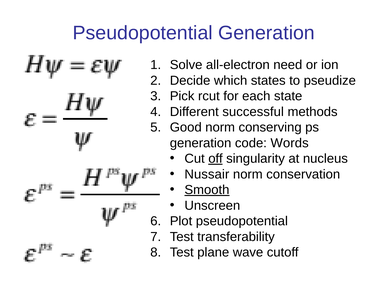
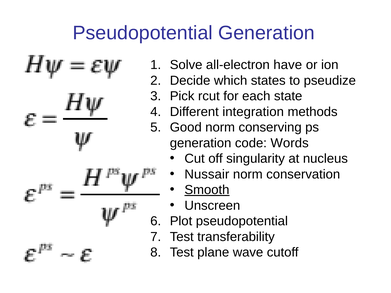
need: need -> have
successful: successful -> integration
off underline: present -> none
